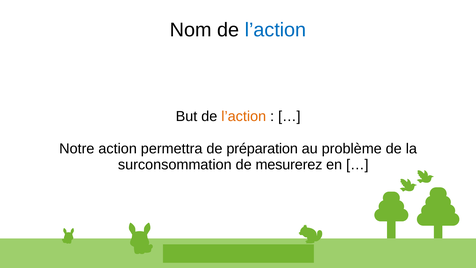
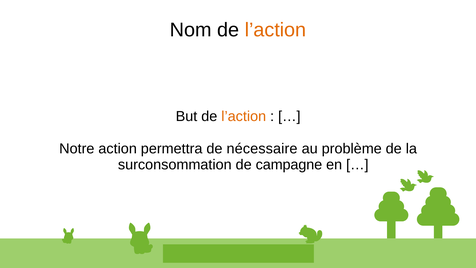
l’action at (276, 30) colour: blue -> orange
préparation: préparation -> nécessaire
mesurerez: mesurerez -> campagne
